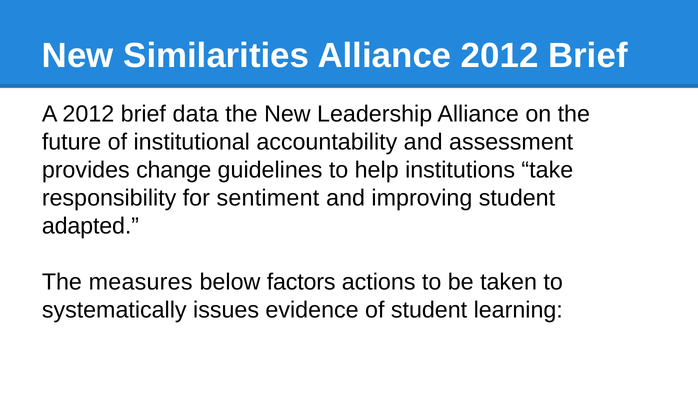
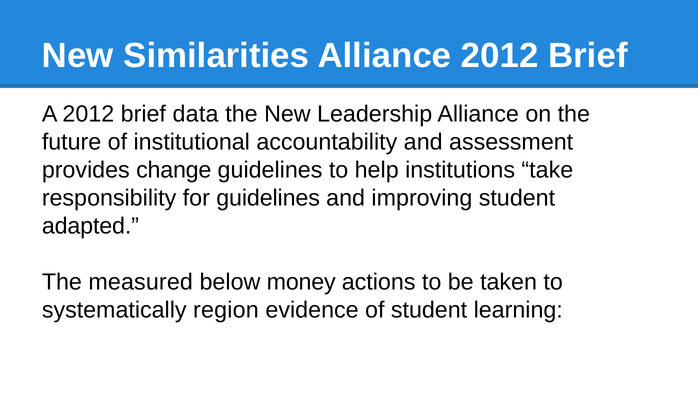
for sentiment: sentiment -> guidelines
measures: measures -> measured
factors: factors -> money
issues: issues -> region
